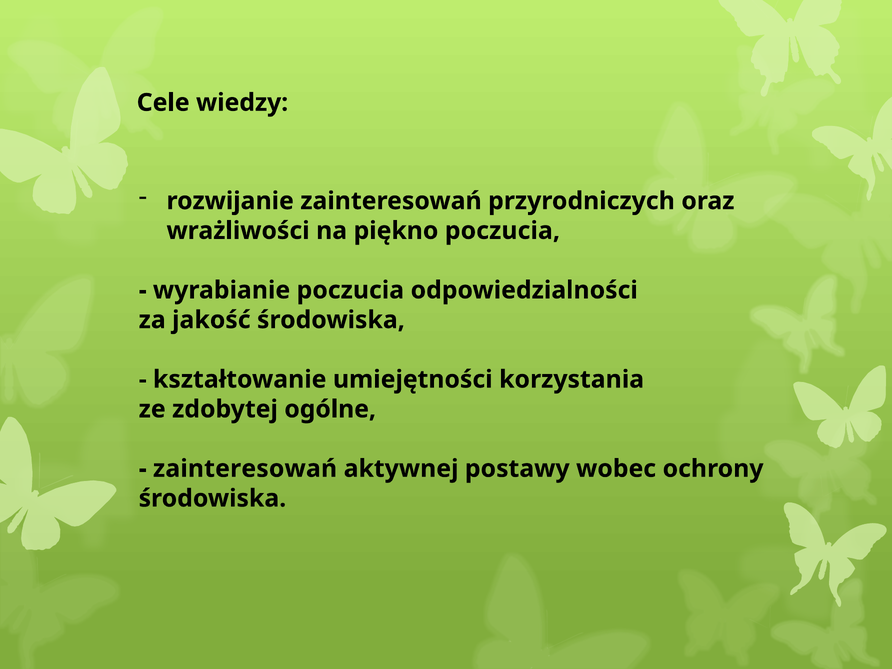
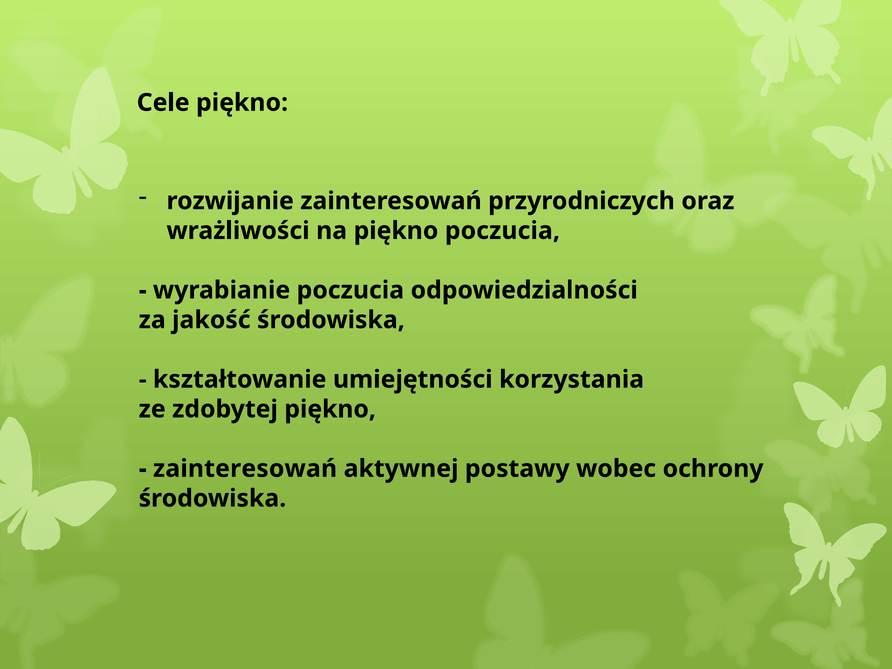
Cele wiedzy: wiedzy -> piękno
zdobytej ogólne: ogólne -> piękno
